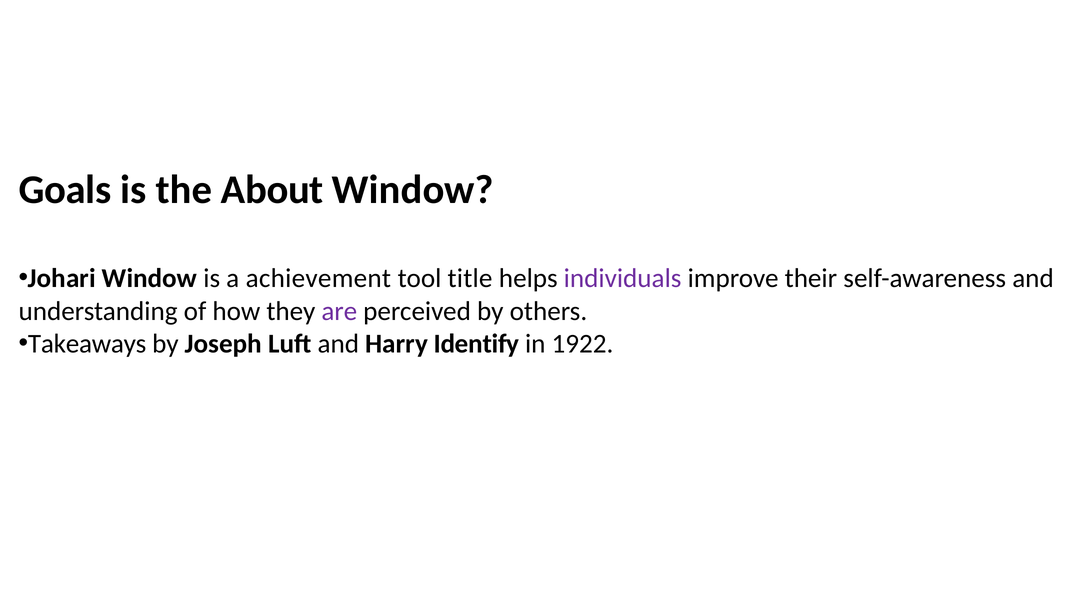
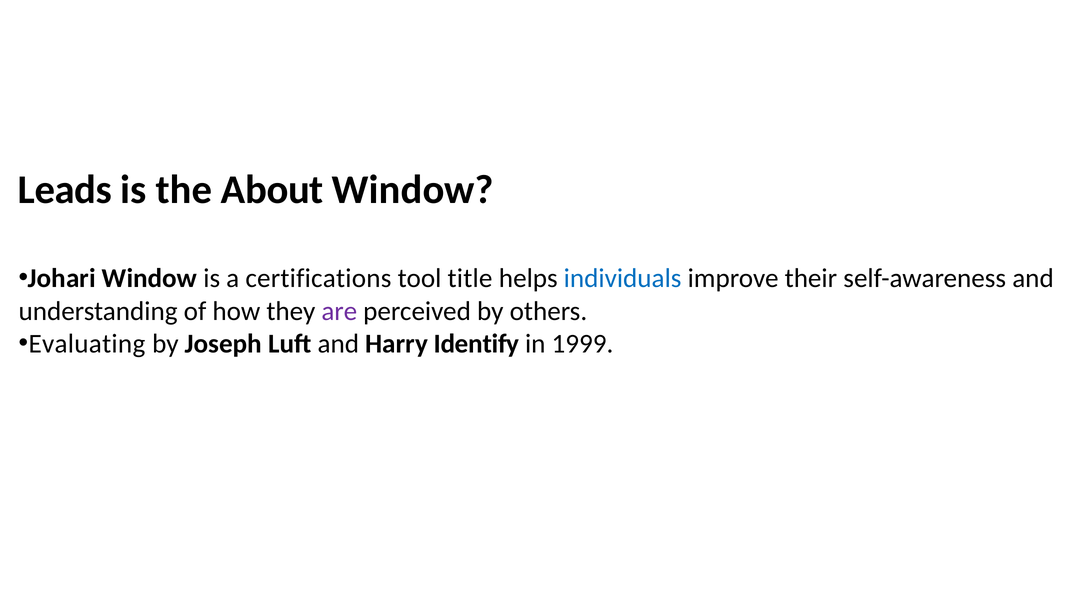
Goals: Goals -> Leads
achievement: achievement -> certifications
individuals colour: purple -> blue
Takeaways: Takeaways -> Evaluating
1922: 1922 -> 1999
